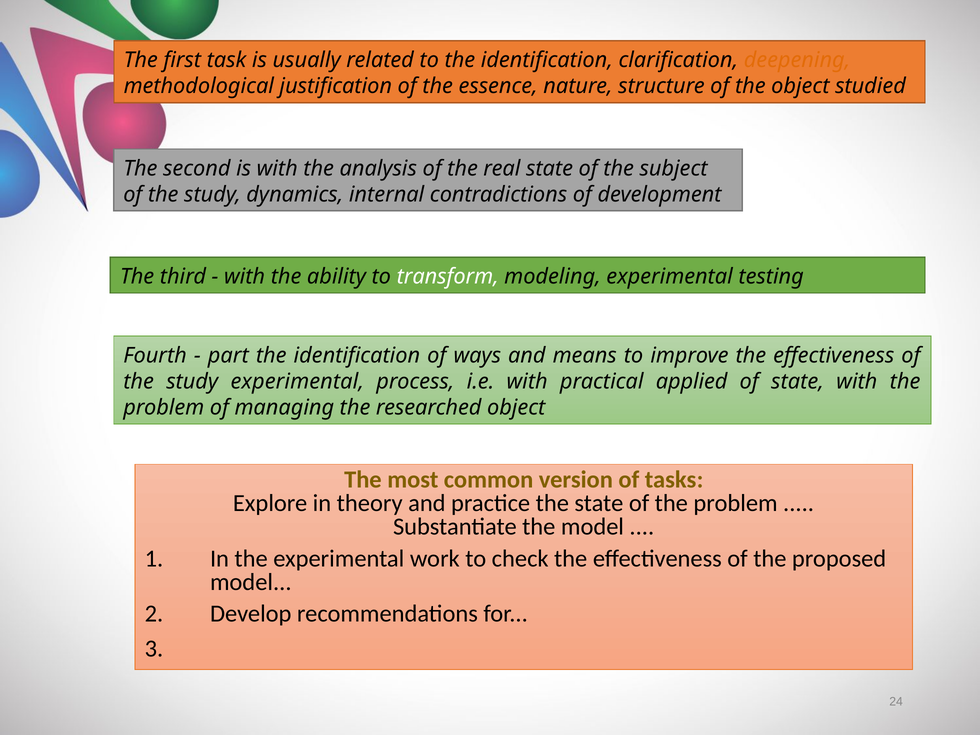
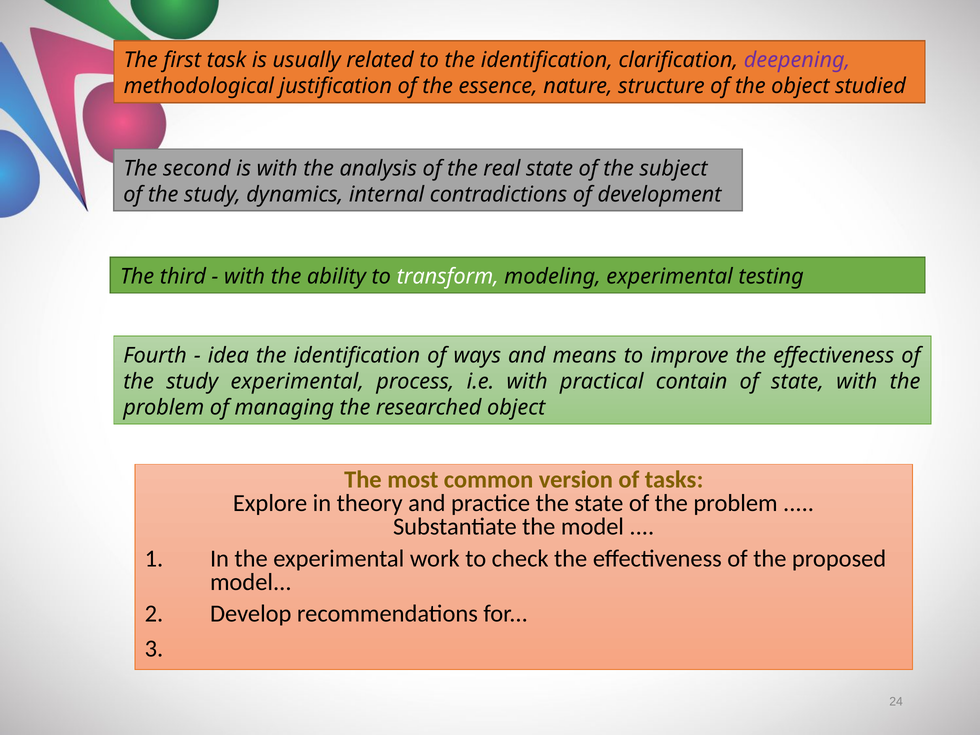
deepening colour: orange -> purple
part: part -> idea
applied: applied -> contain
